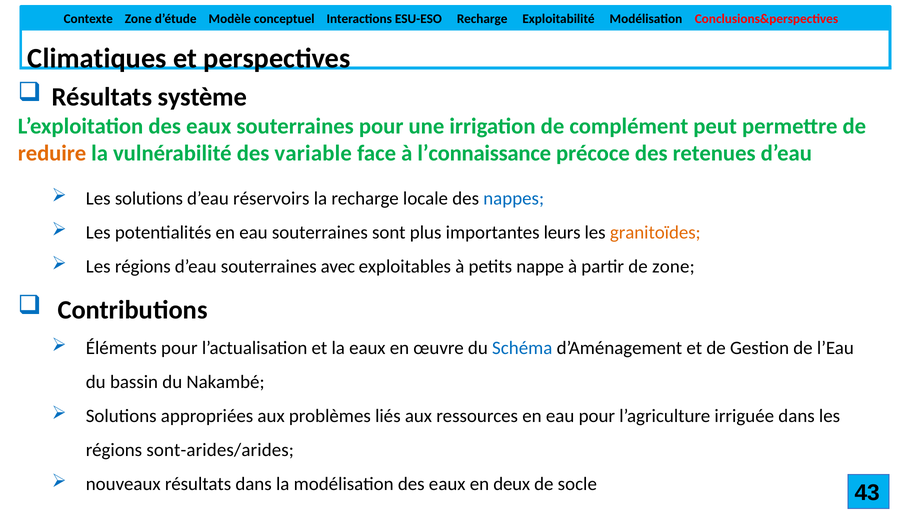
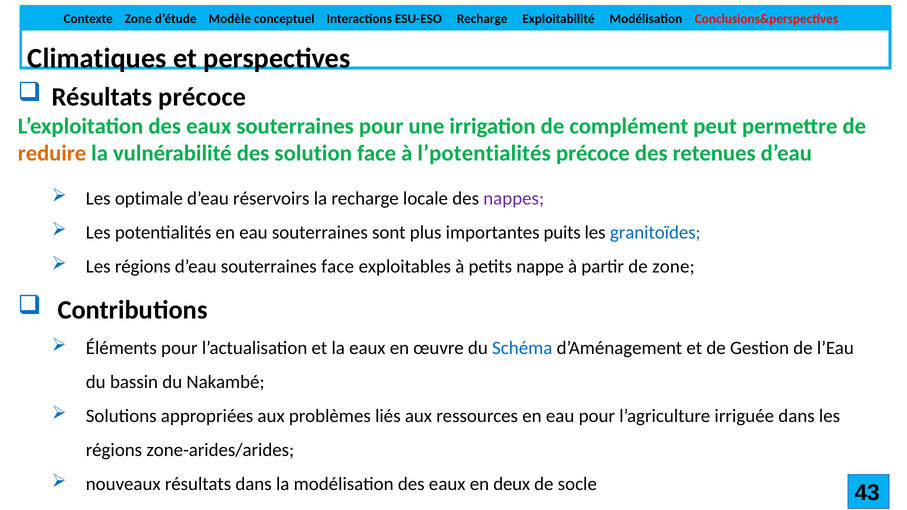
Résultats système: système -> précoce
variable: variable -> solution
l’connaissance: l’connaissance -> l’potentialités
Les solutions: solutions -> optimale
nappes colour: blue -> purple
leurs: leurs -> puits
granitoïdes colour: orange -> blue
souterraines avec: avec -> face
sont-arides/arides: sont-arides/arides -> zone-arides/arides
